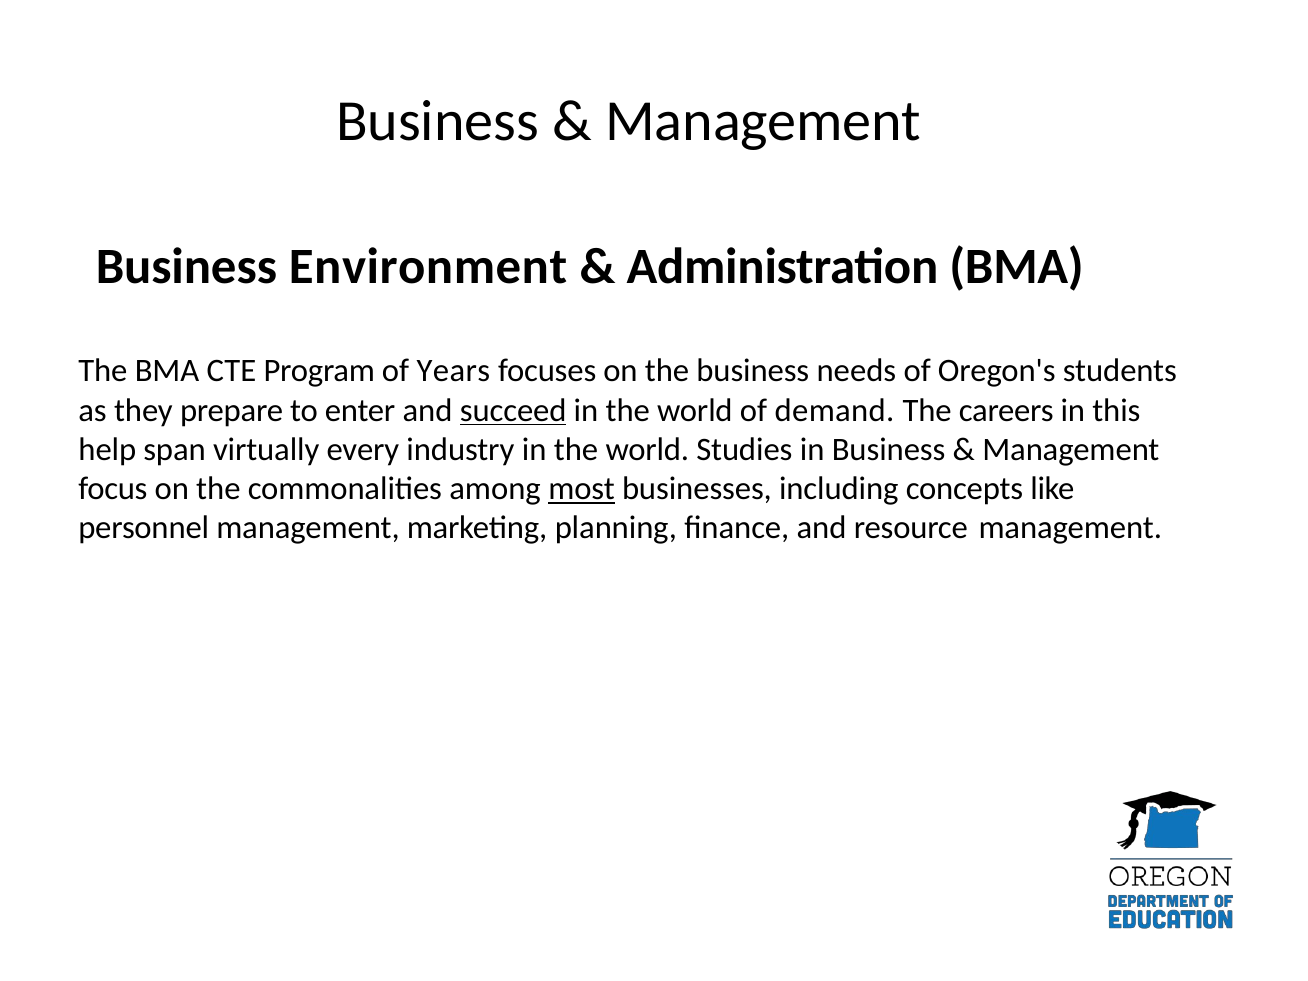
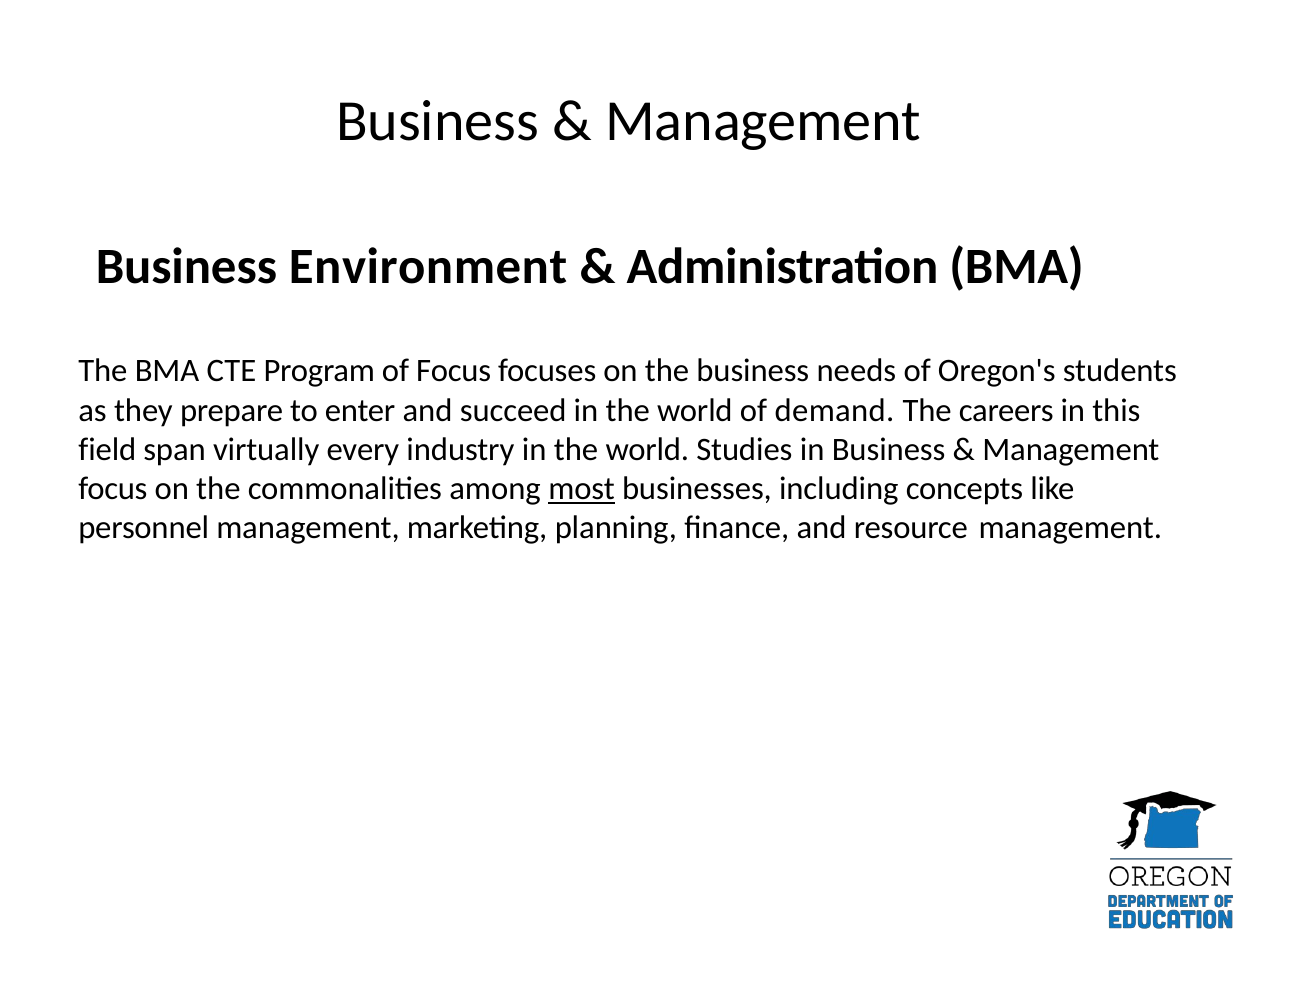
of Years: Years -> Focus
succeed underline: present -> none
help: help -> field
